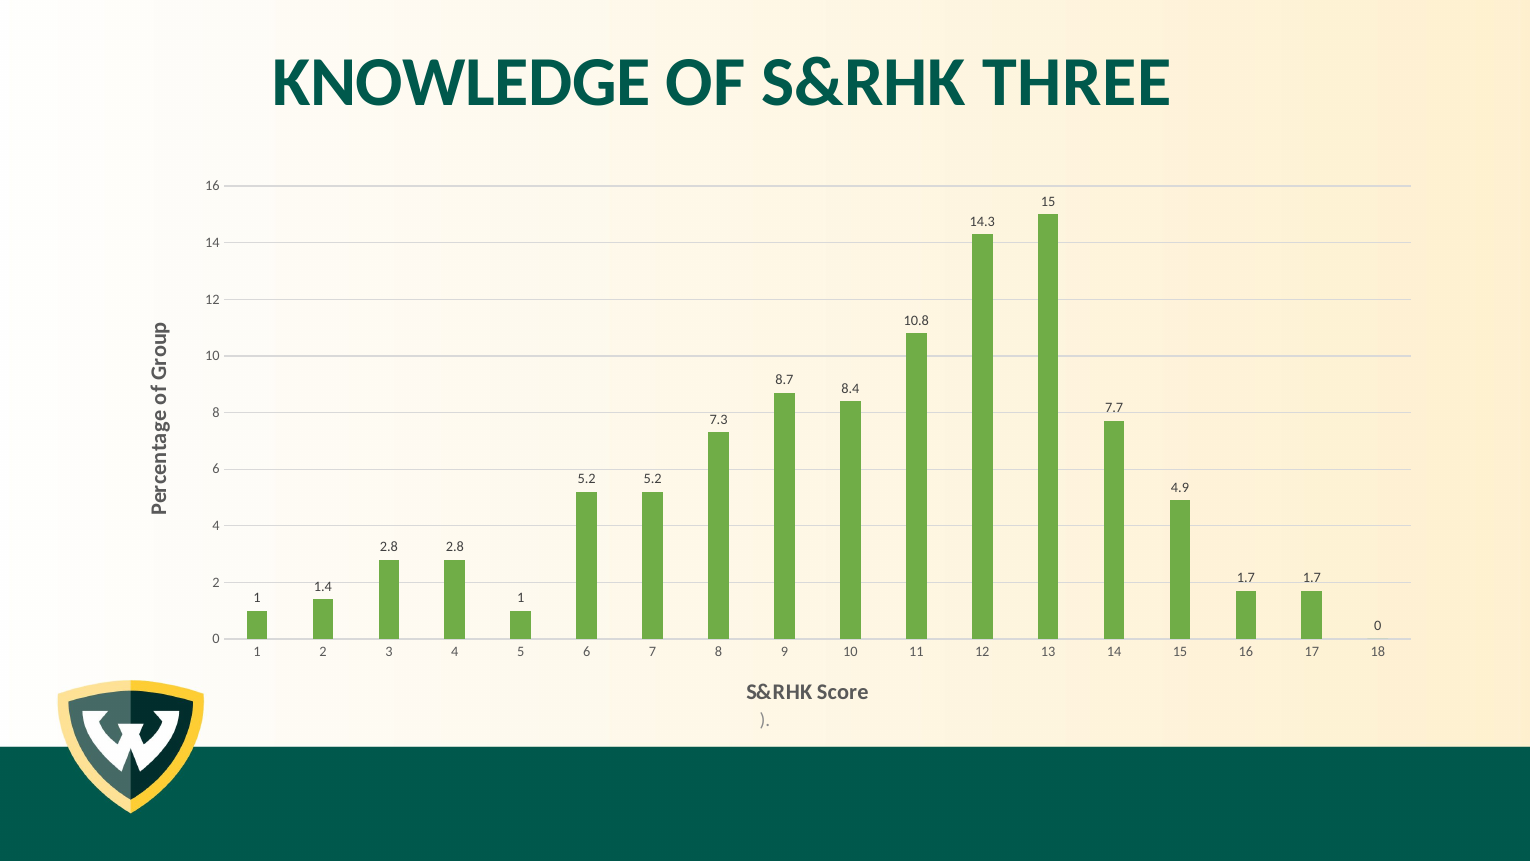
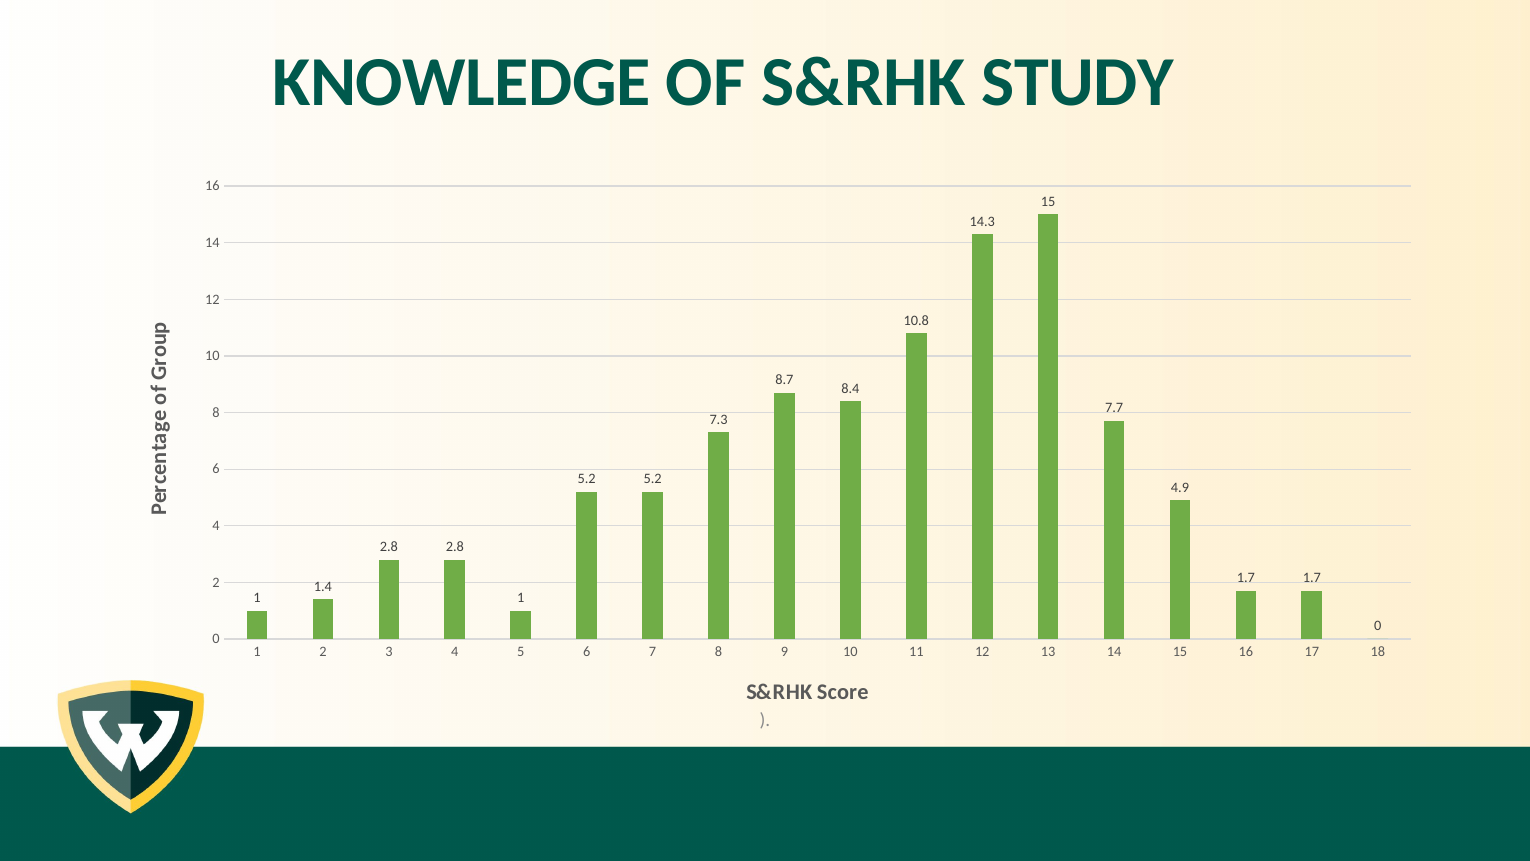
THREE: THREE -> STUDY
